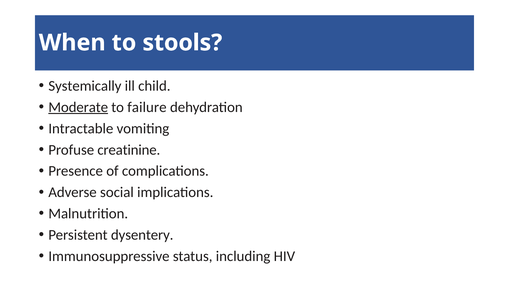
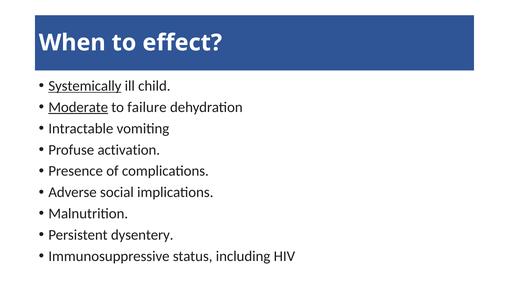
stools: stools -> effect
Systemically underline: none -> present
creatinine: creatinine -> activation
